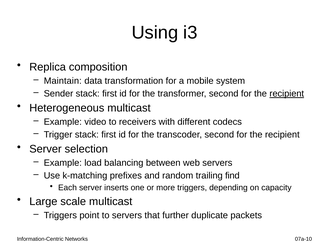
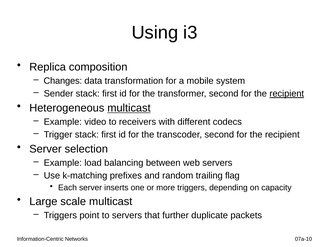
Maintain: Maintain -> Changes
multicast at (129, 108) underline: none -> present
find: find -> flag
